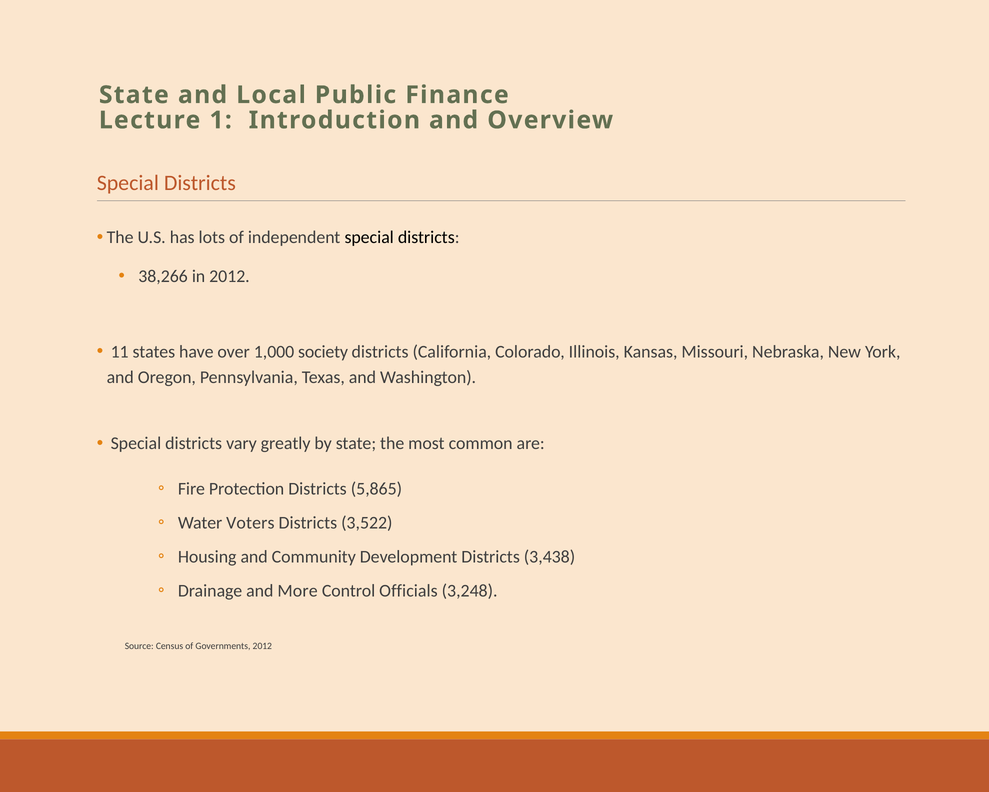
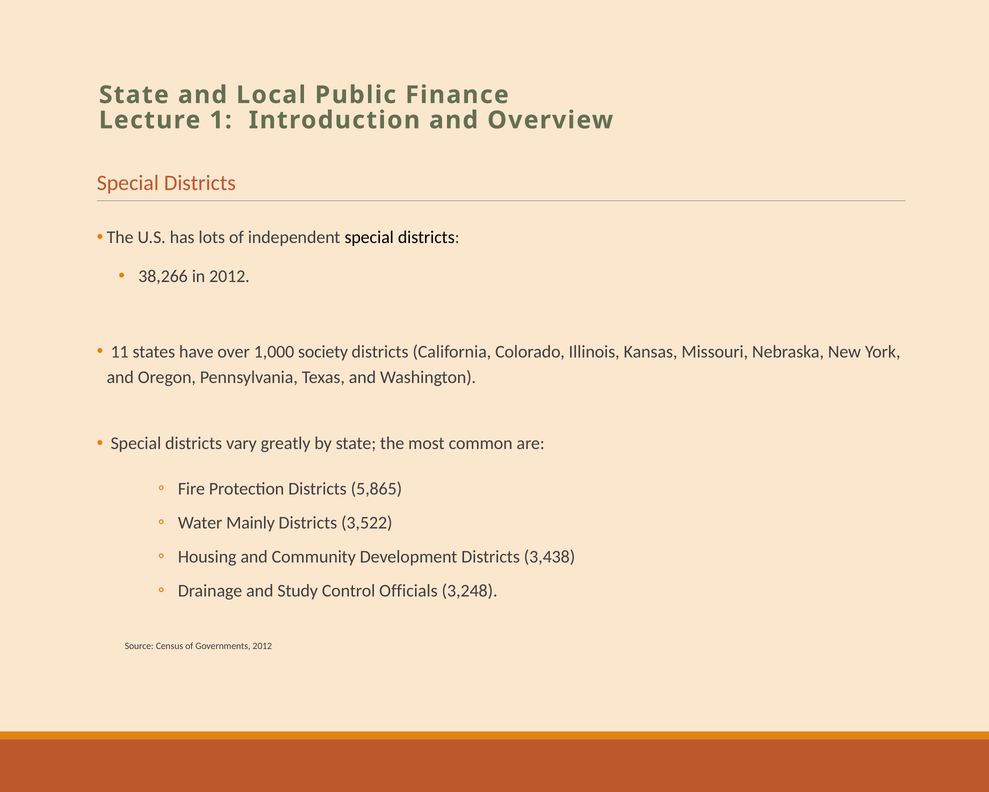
Voters: Voters -> Mainly
More: More -> Study
